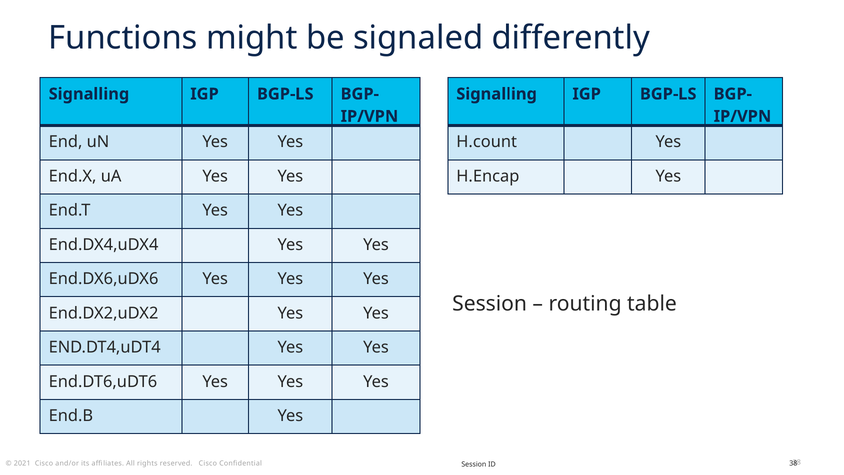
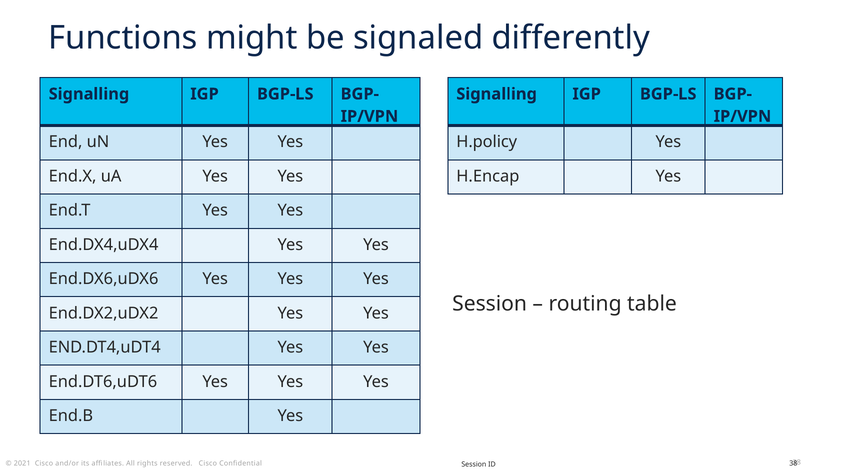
H.count: H.count -> H.policy
